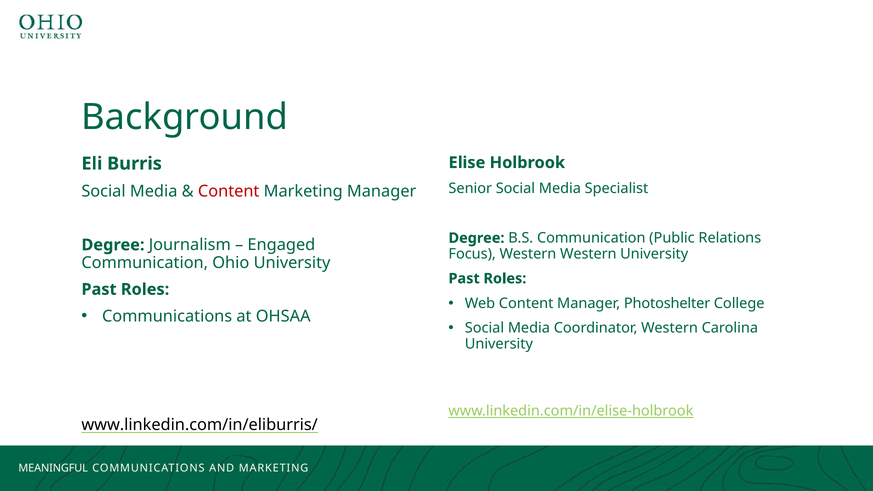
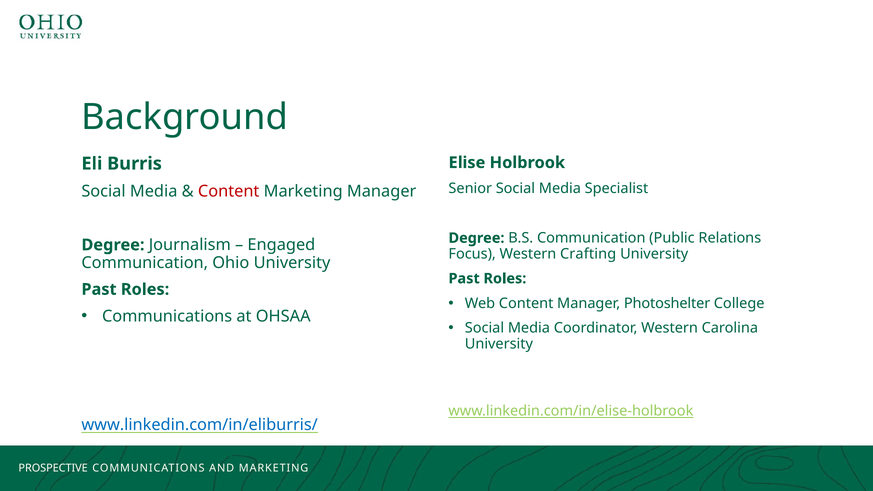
Western Western: Western -> Crafting
www.linkedin.com/in/eliburris/ colour: black -> blue
MEANINGFUL: MEANINGFUL -> PROSPECTIVE
